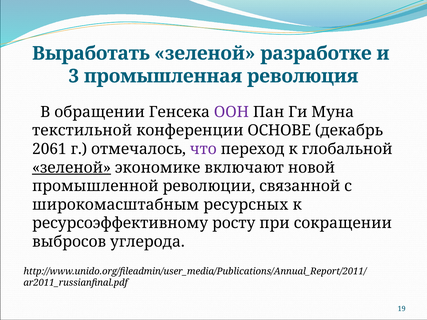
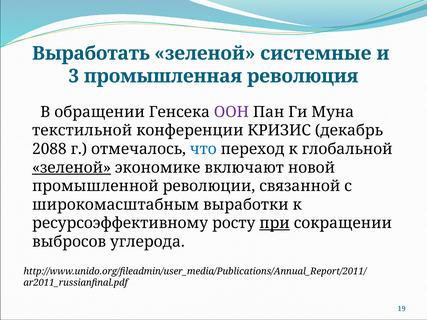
разработке: разработке -> системные
ОСНОВЕ: ОСНОВЕ -> КРИЗИС
2061: 2061 -> 2088
что colour: purple -> blue
ресурсных: ресурсных -> выработки
при underline: none -> present
